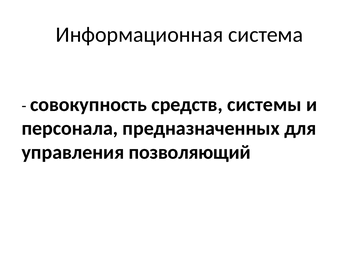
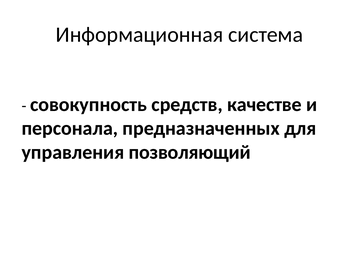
системы: системы -> качестве
